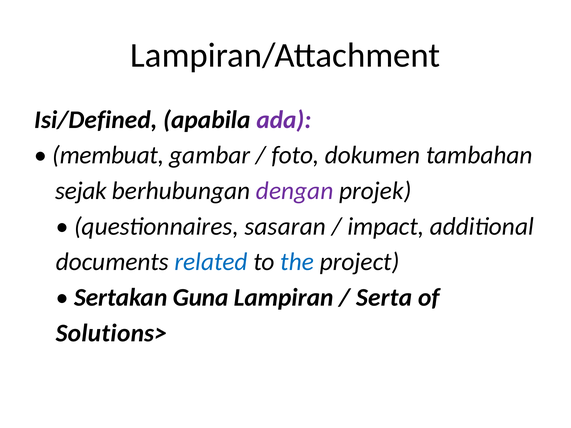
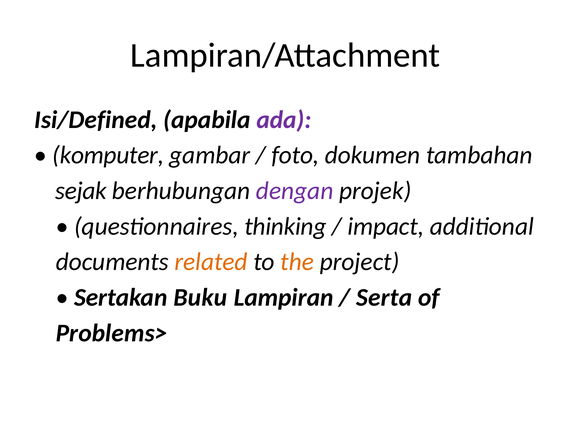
membuat: membuat -> komputer
sasaran: sasaran -> thinking
related colour: blue -> orange
the colour: blue -> orange
Guna: Guna -> Buku
Solutions>: Solutions> -> Problems>
